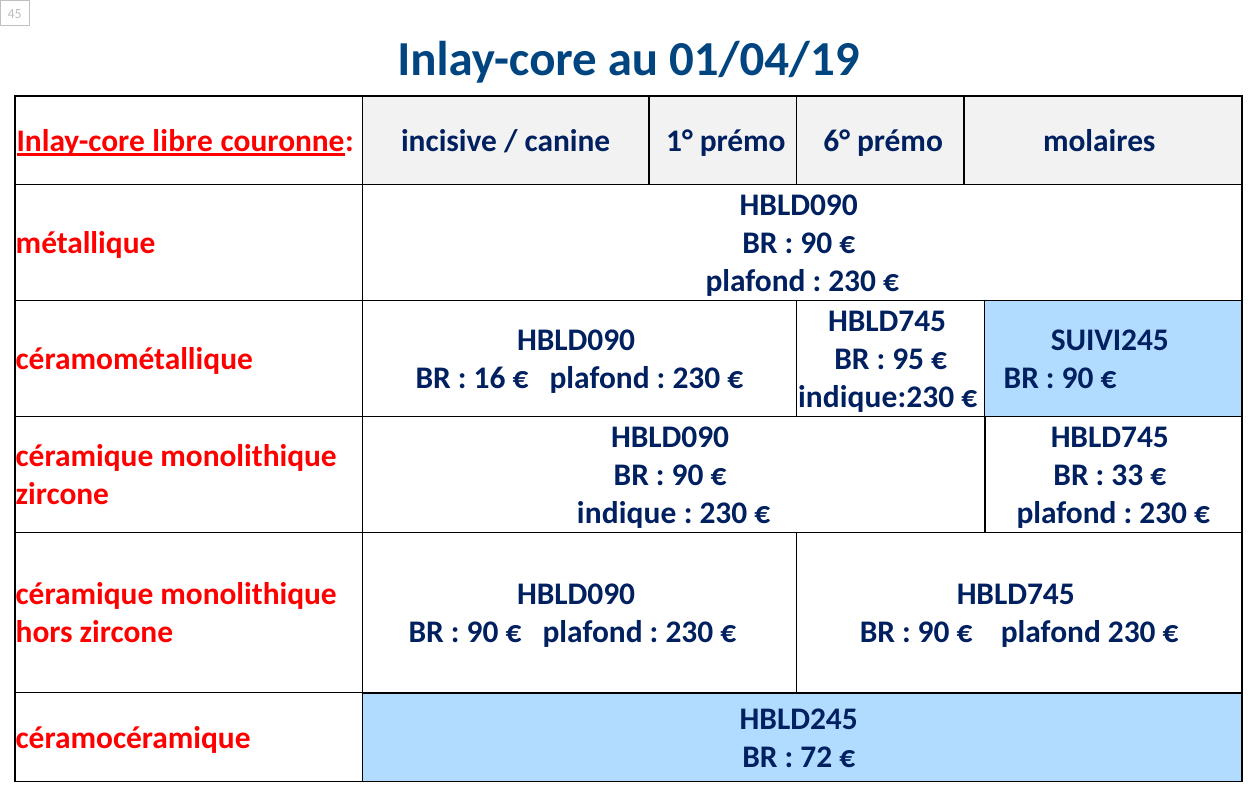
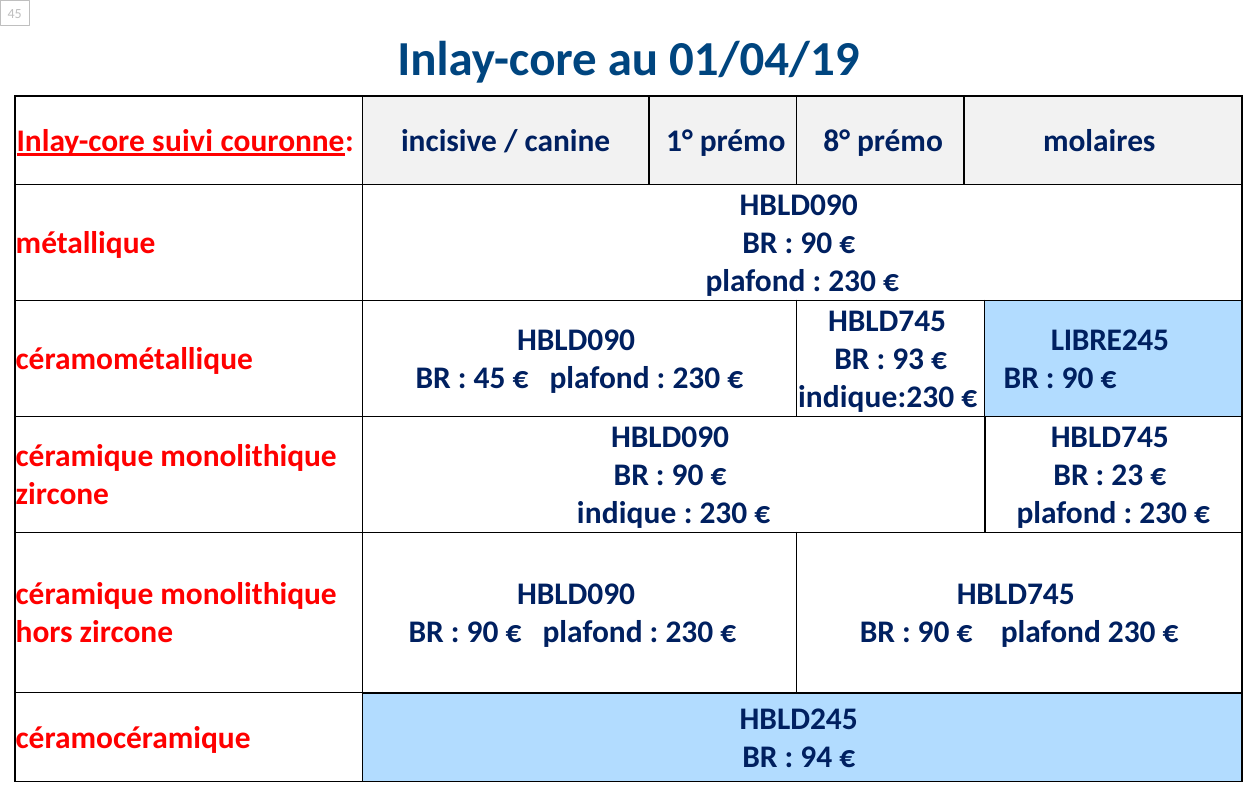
libre: libre -> suivi
6°: 6° -> 8°
SUIVI245: SUIVI245 -> LIBRE245
95: 95 -> 93
16 at (490, 379): 16 -> 45
33: 33 -> 23
72: 72 -> 94
